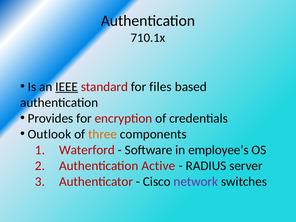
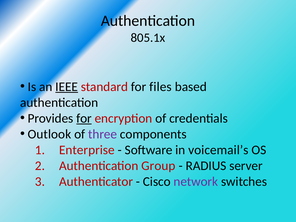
710.1x: 710.1x -> 805.1x
for at (84, 118) underline: none -> present
three colour: orange -> purple
Waterford: Waterford -> Enterprise
employee’s: employee’s -> voicemail’s
Active: Active -> Group
